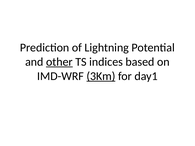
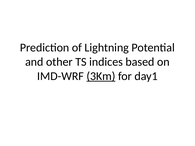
other underline: present -> none
